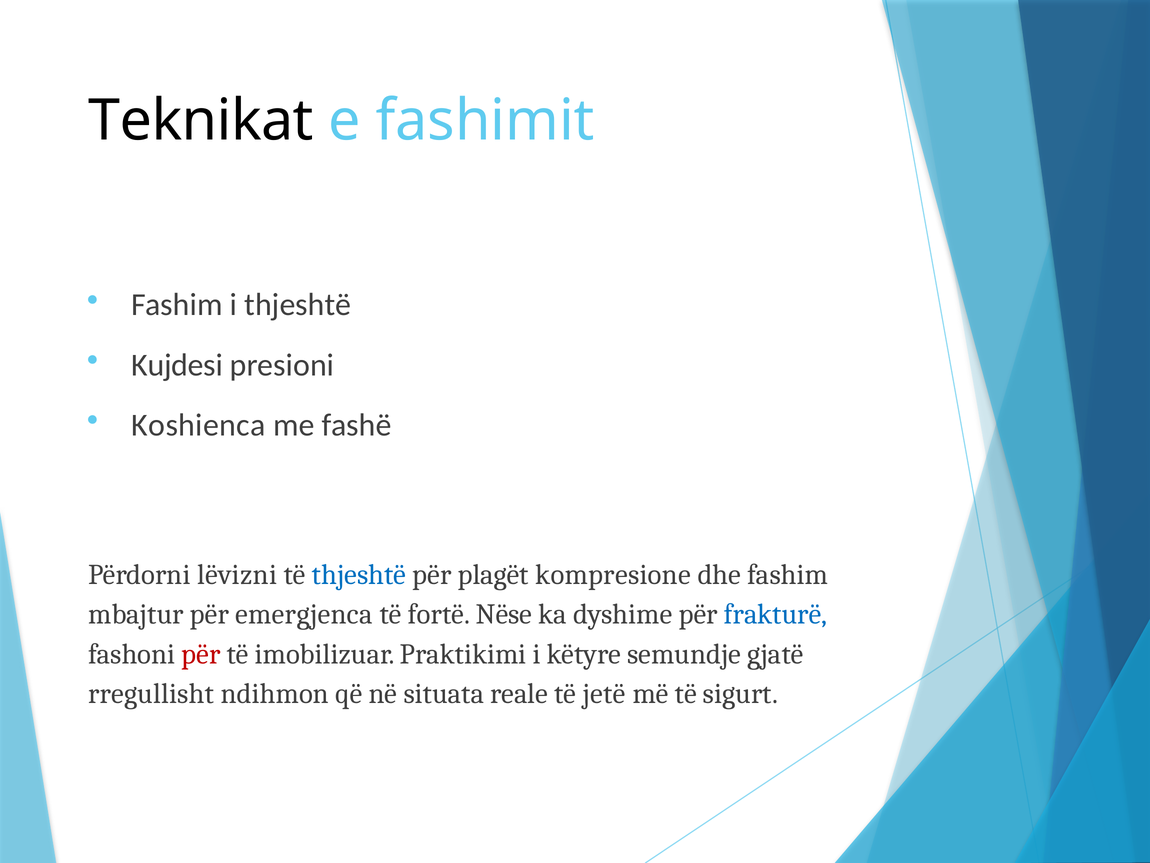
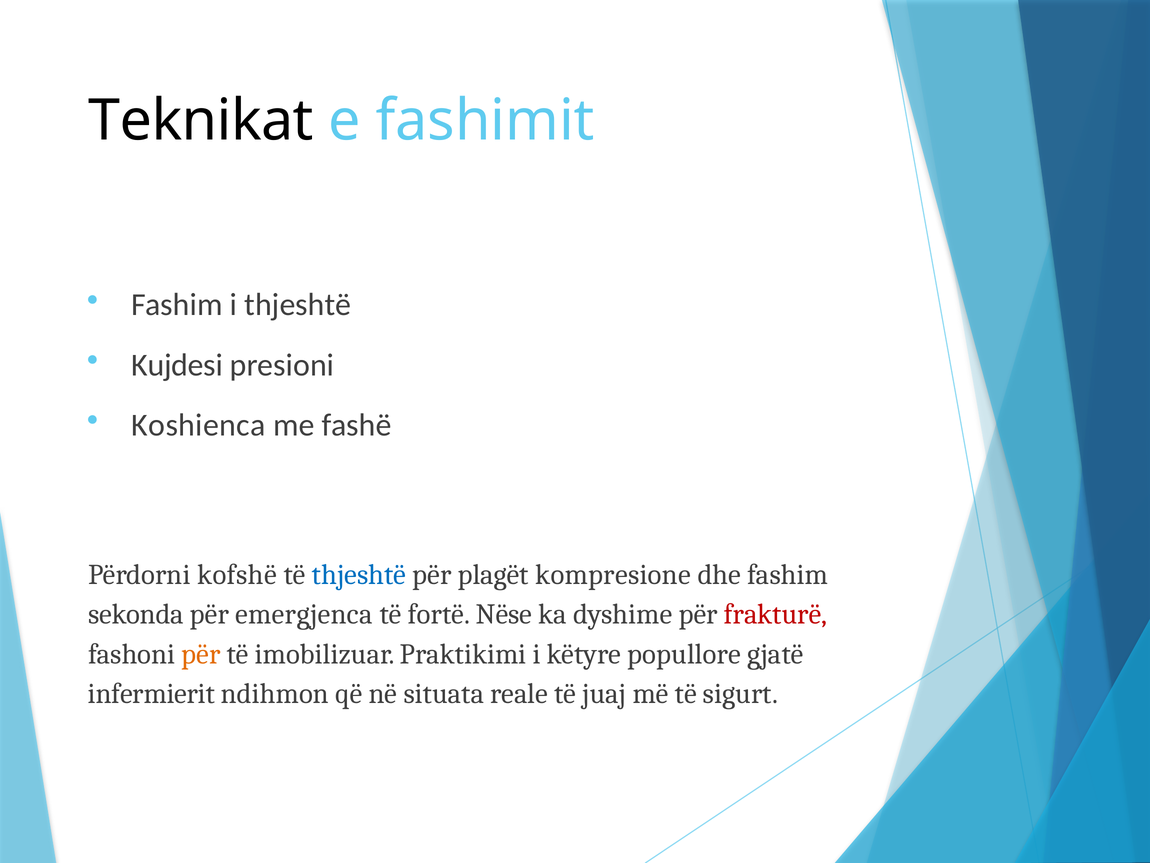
lëvizni: lëvizni -> kofshë
mbajtur: mbajtur -> sekonda
frakturë colour: blue -> red
për at (201, 654) colour: red -> orange
semundje: semundje -> popullore
rregullisht: rregullisht -> infermierit
jetë: jetë -> juaj
